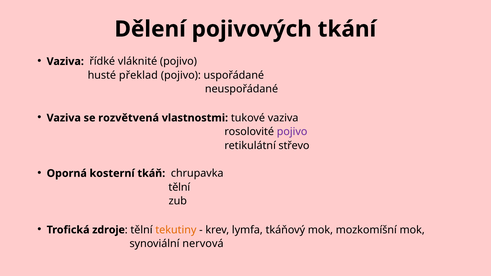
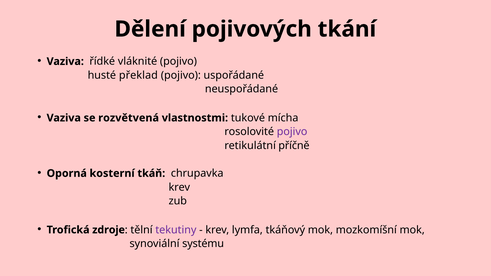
tukové vaziva: vaziva -> mícha
střevo: střevo -> příčně
tělní at (179, 187): tělní -> krev
tekutiny colour: orange -> purple
nervová: nervová -> systému
